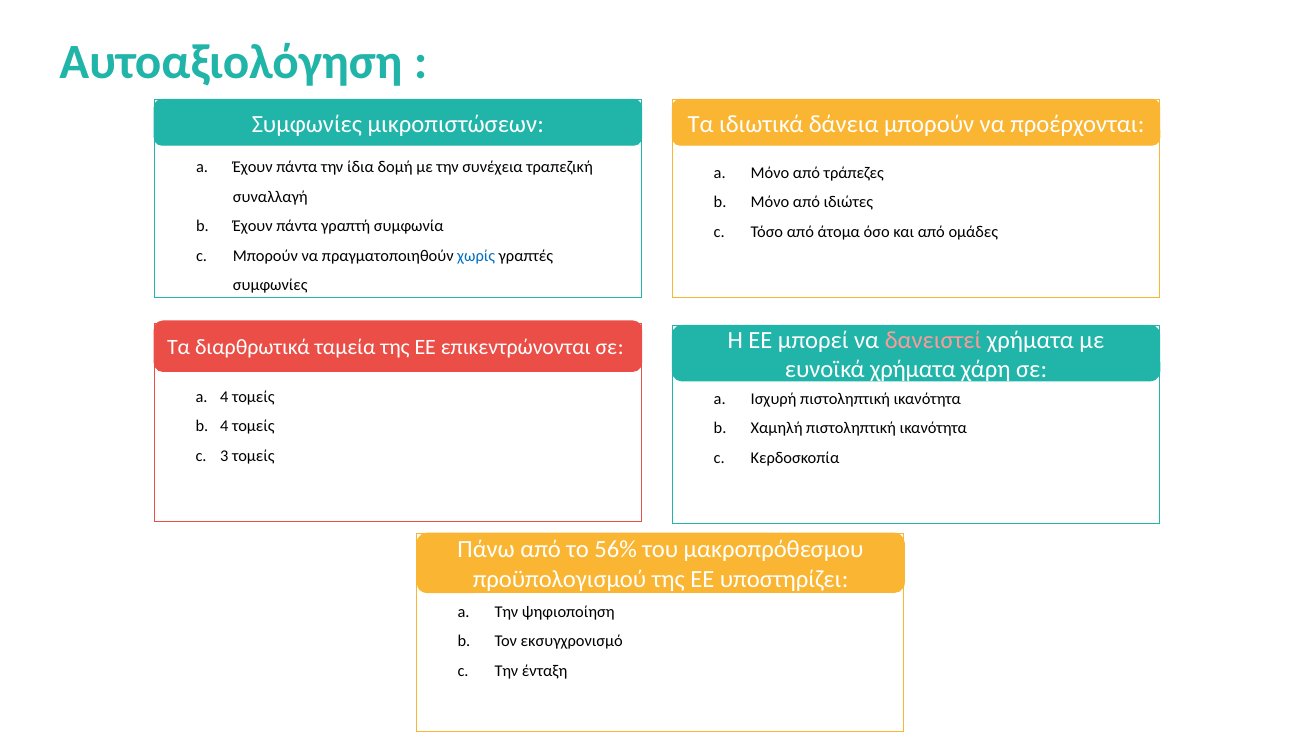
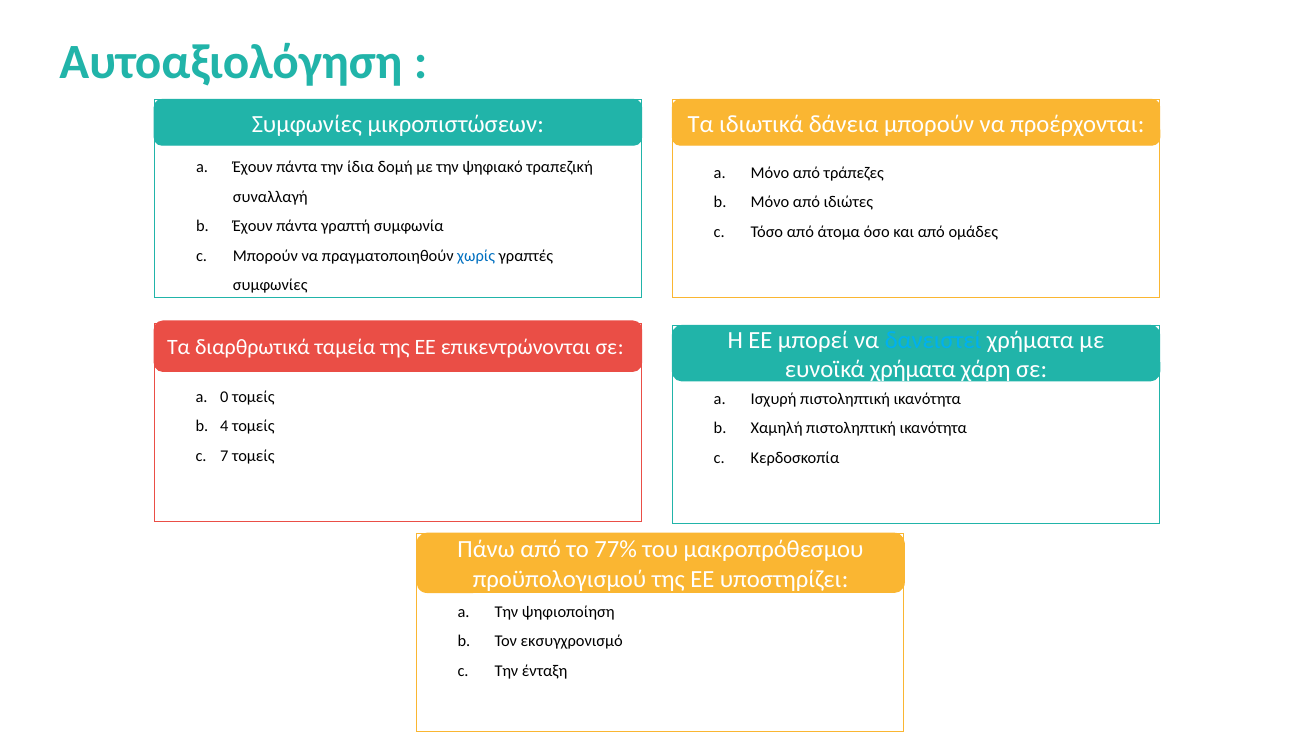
συνέχεια: συνέχεια -> ψηφιακό
δανειστεί colour: pink -> light blue
4 at (224, 397): 4 -> 0
3: 3 -> 7
56%: 56% -> 77%
